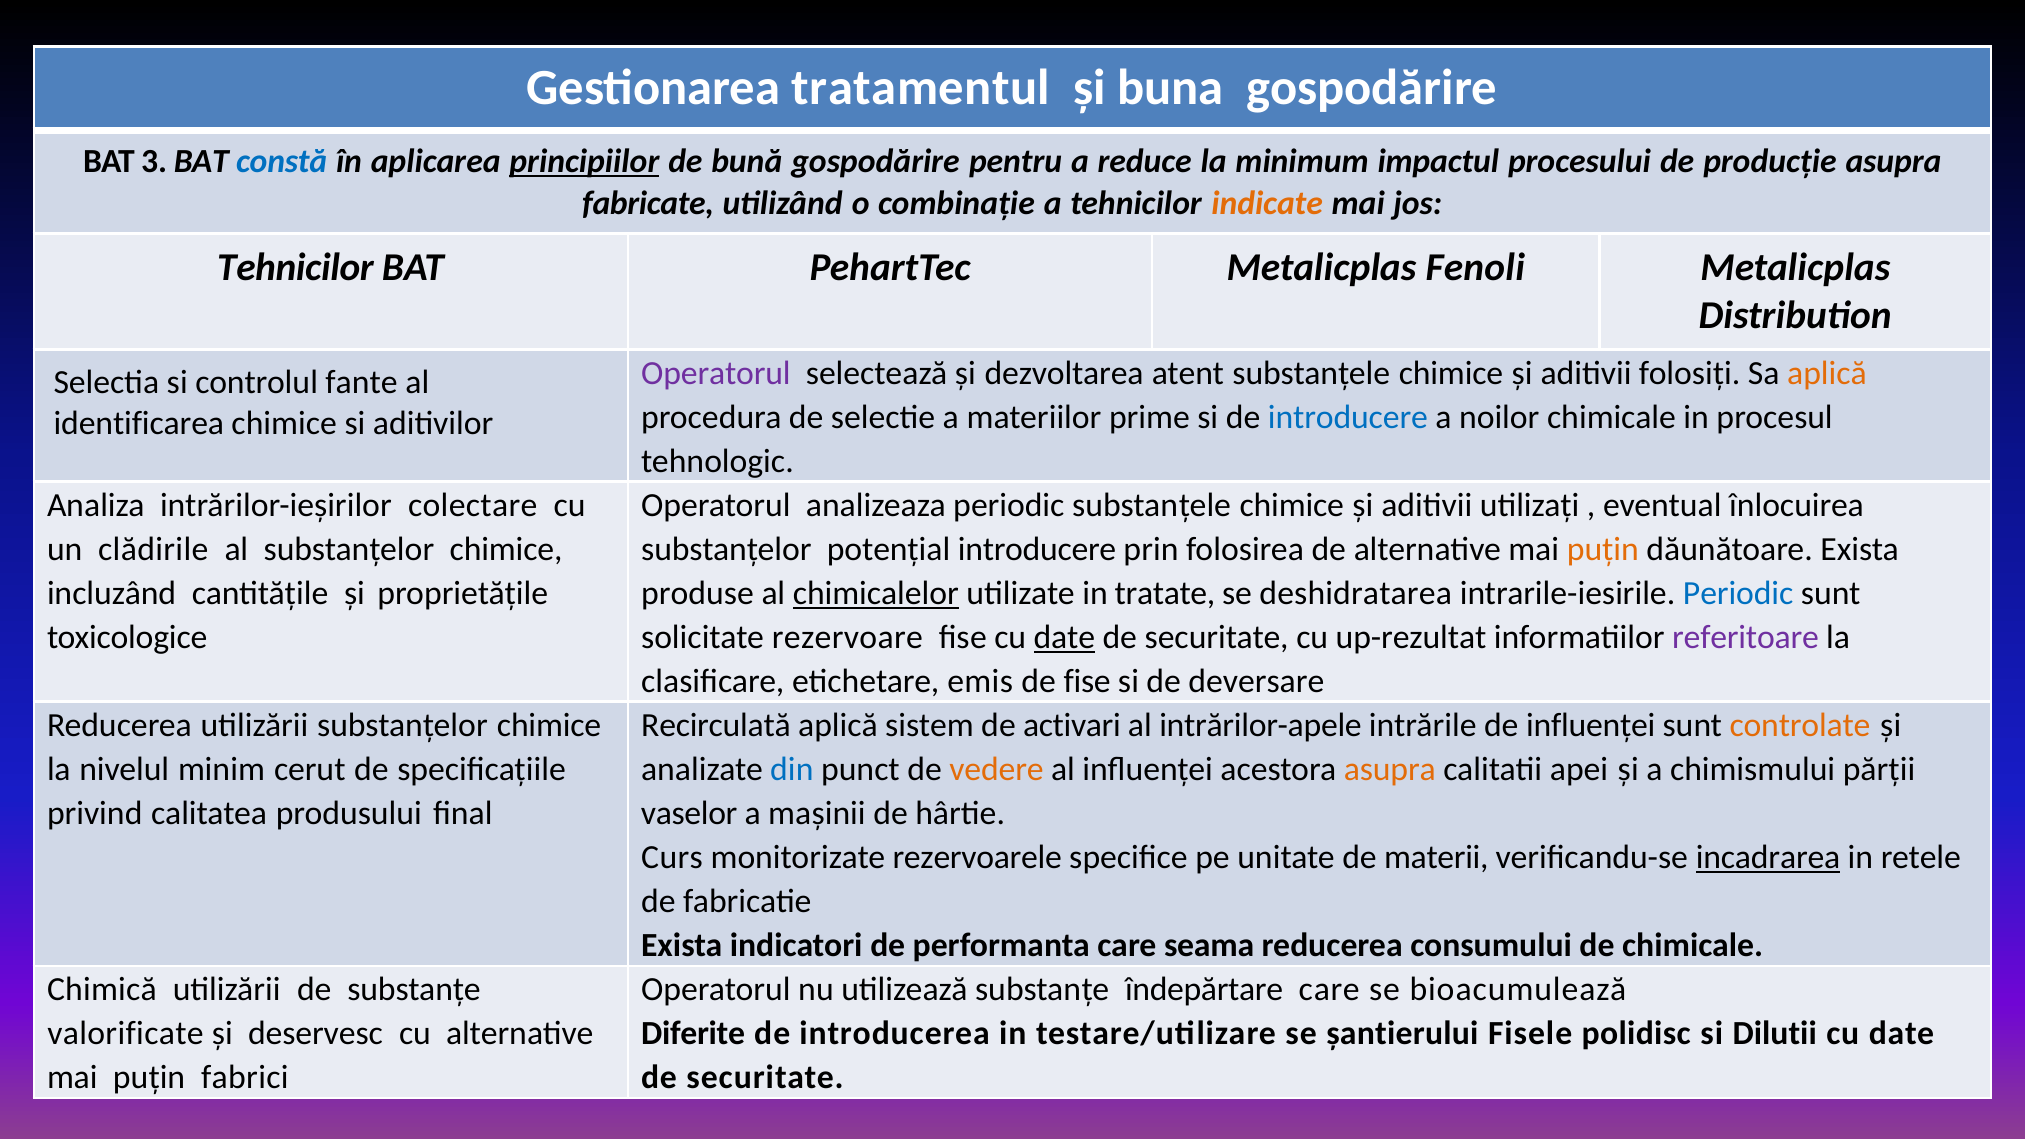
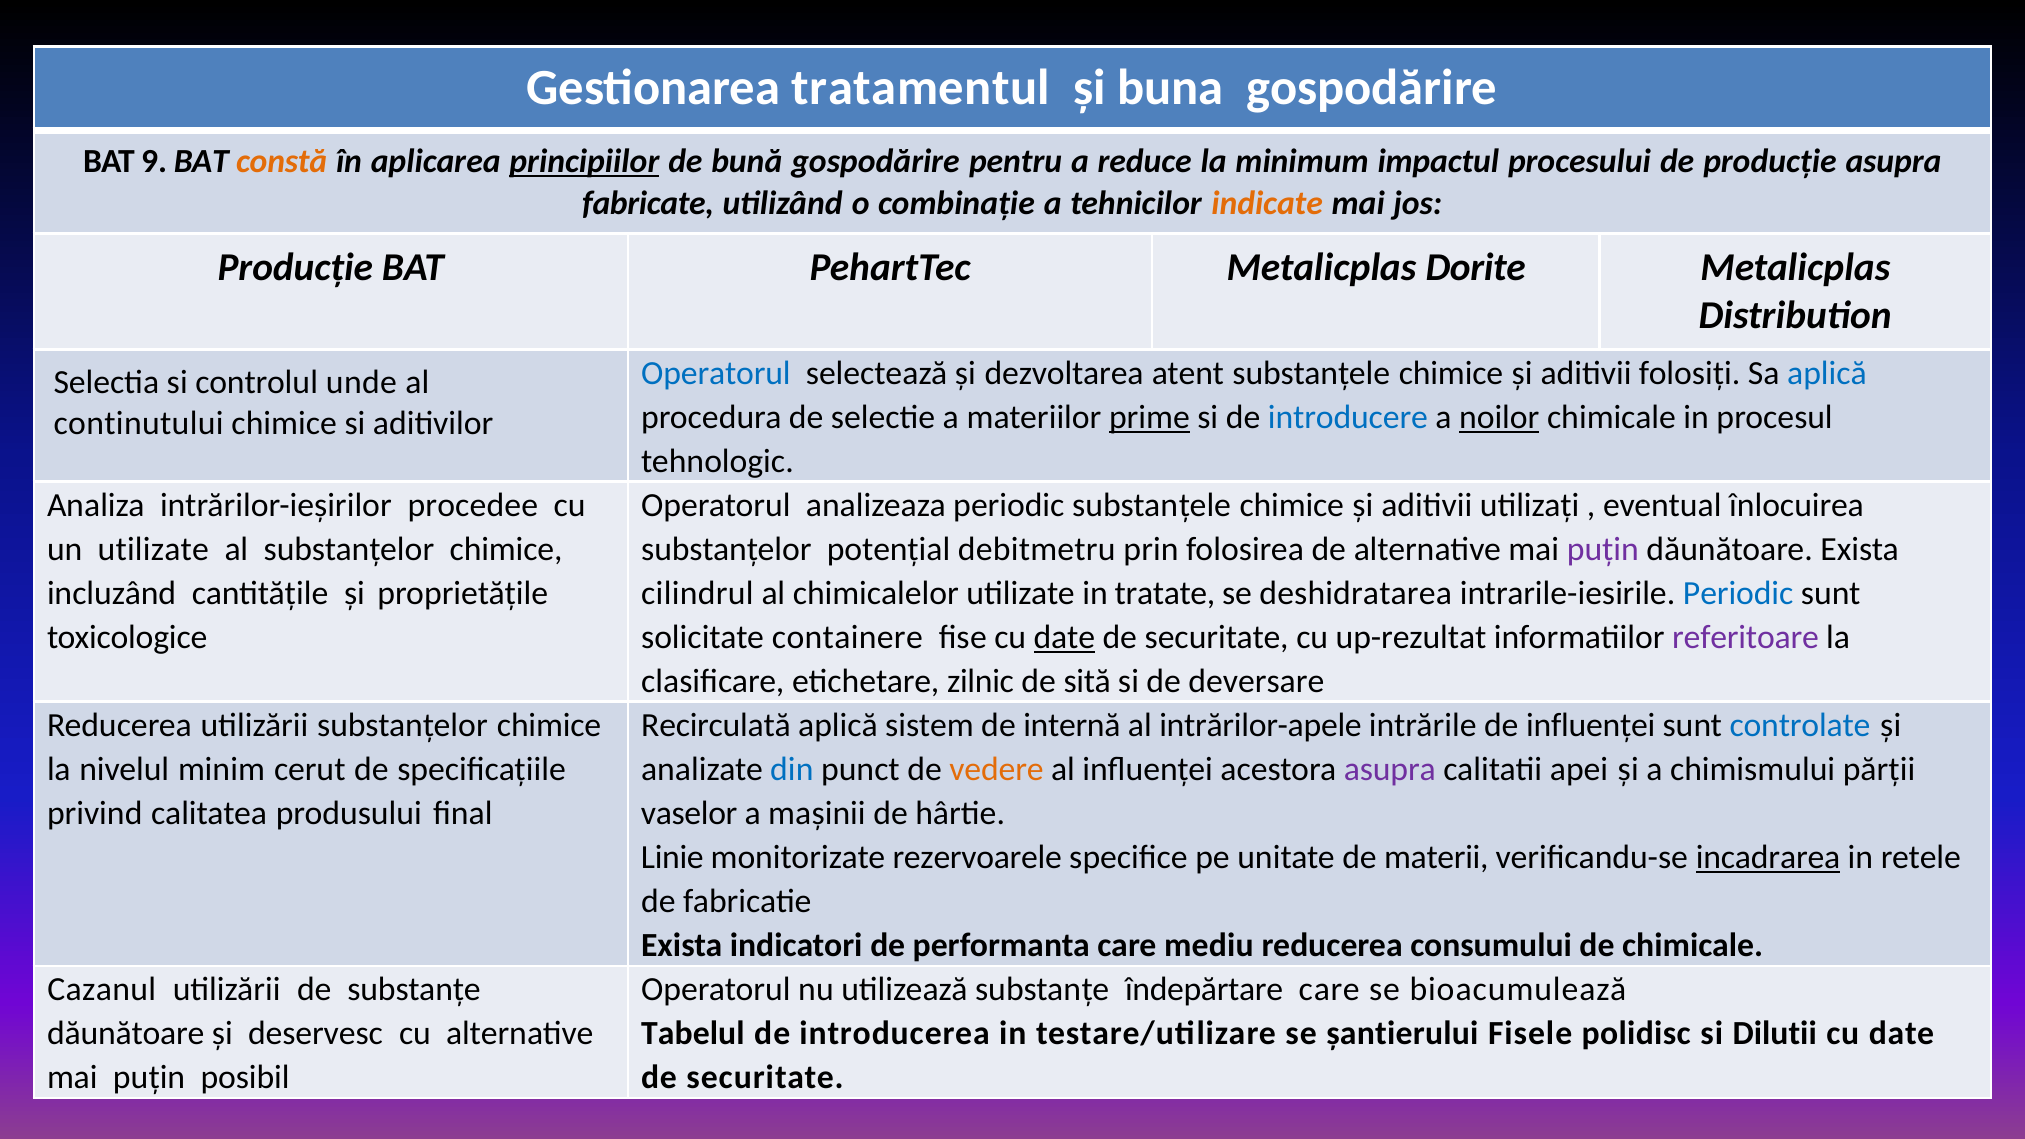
3: 3 -> 9
constă colour: blue -> orange
Tehnicilor at (295, 268): Tehnicilor -> Producţie
Fenoli: Fenoli -> Dorite
Operatorul at (716, 373) colour: purple -> blue
aplică at (1827, 373) colour: orange -> blue
fante: fante -> unde
prime underline: none -> present
noilor underline: none -> present
identificarea: identificarea -> continutului
colectare: colectare -> procedee
un clădirile: clădirile -> utilizate
potenţial introducere: introducere -> debitmetru
puţin at (1603, 549) colour: orange -> purple
produse: produse -> cilindrul
chimicalelor underline: present -> none
rezervoare: rezervoare -> containere
emis: emis -> zilnic
de fise: fise -> sită
activari: activari -> internă
controlate colour: orange -> blue
asupra at (1390, 770) colour: orange -> purple
Curs: Curs -> Linie
seama: seama -> mediu
Chimică: Chimică -> Cazanul
valorificate at (125, 1034): valorificate -> dăunătoare
Diferite: Diferite -> Tabelul
fabrici: fabrici -> posibil
